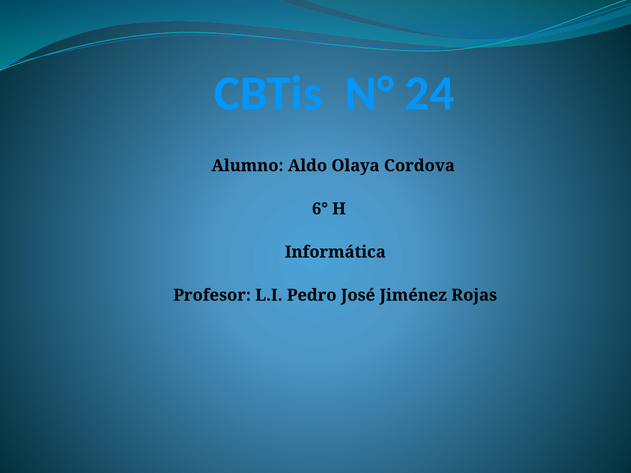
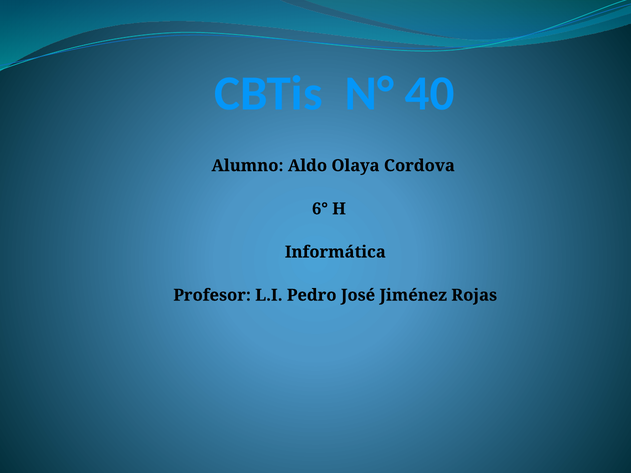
24: 24 -> 40
